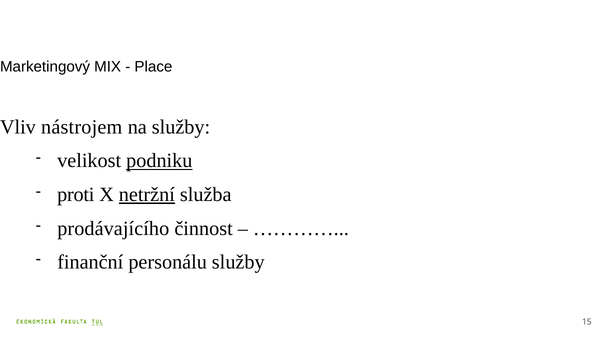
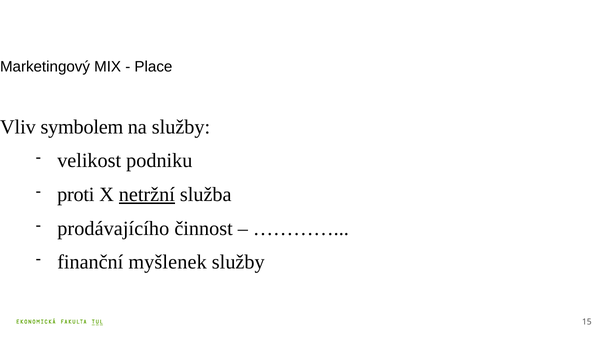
nástrojem: nástrojem -> symbolem
podniku underline: present -> none
personálu: personálu -> myšlenek
